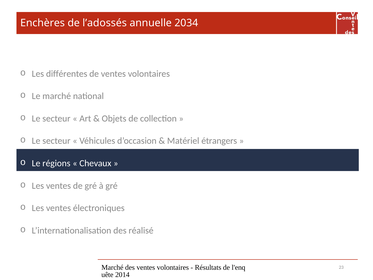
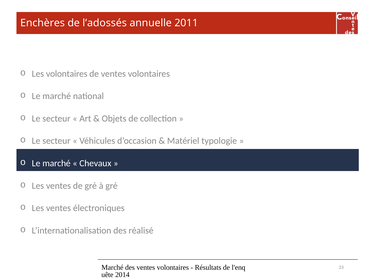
2034: 2034 -> 2011
Les différentes: différentes -> volontaires
étrangers: étrangers -> typologie
régions at (56, 163): régions -> marché
